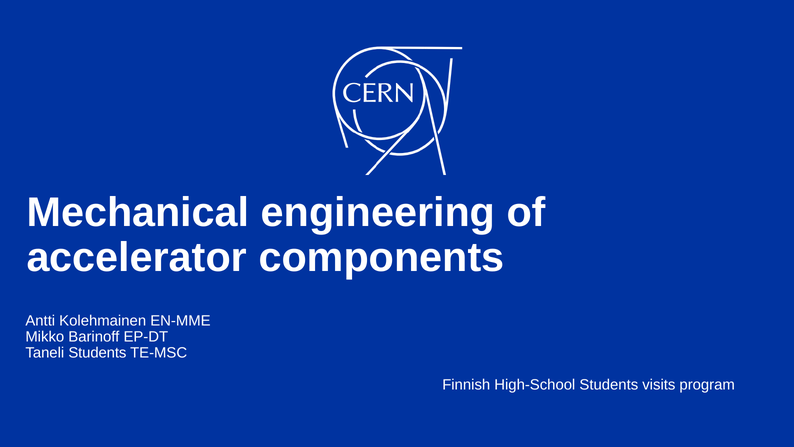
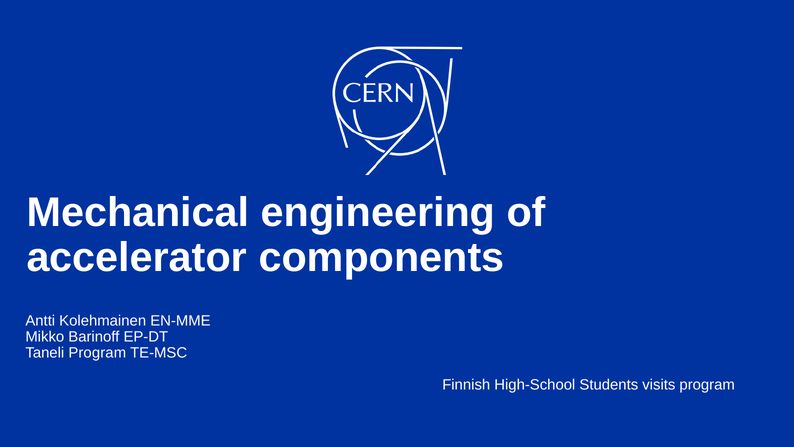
Taneli Students: Students -> Program
